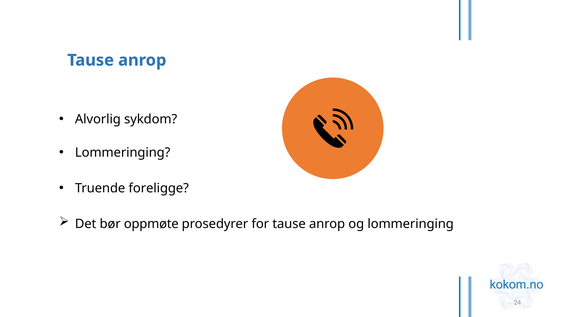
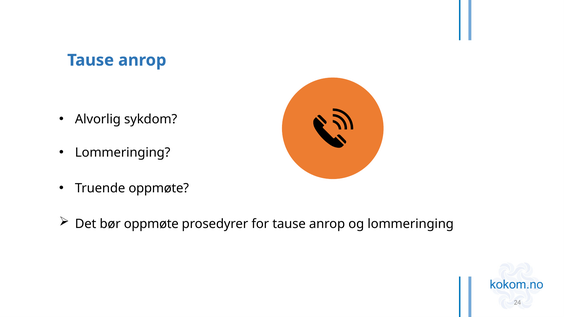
Truende foreligge: foreligge -> oppmøte
